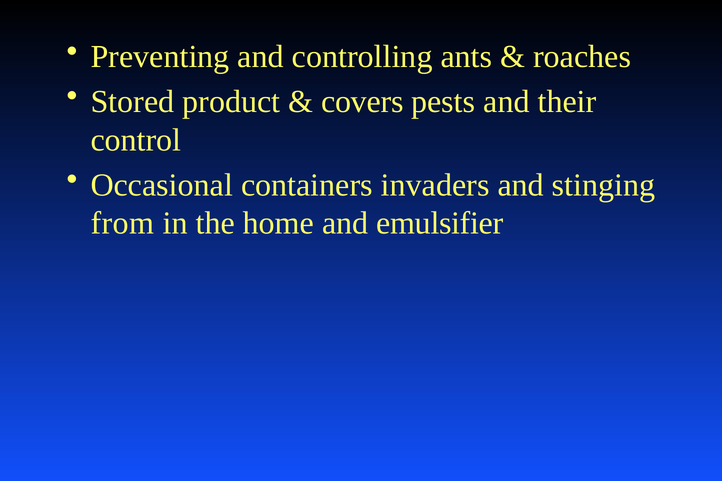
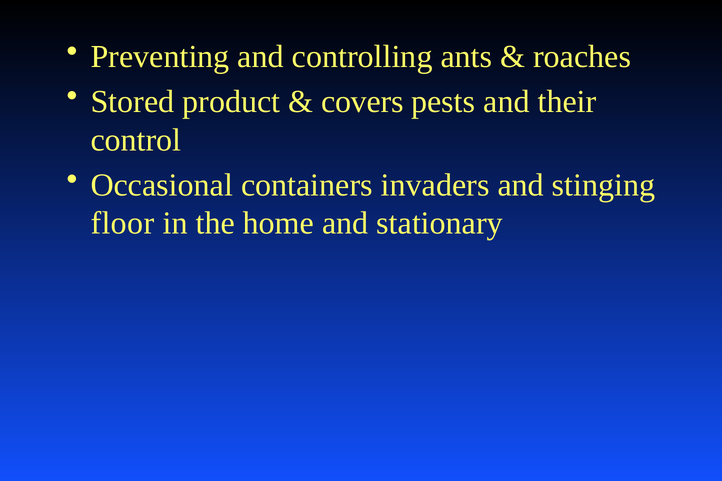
from: from -> floor
emulsifier: emulsifier -> stationary
